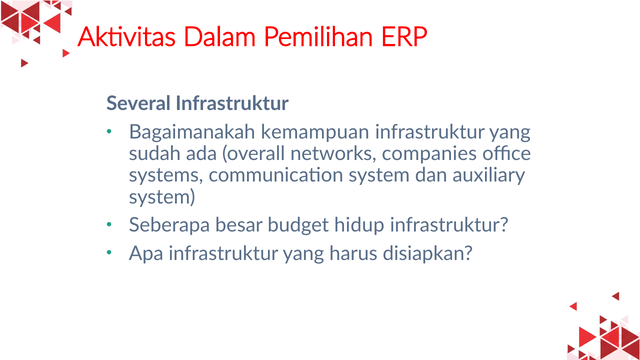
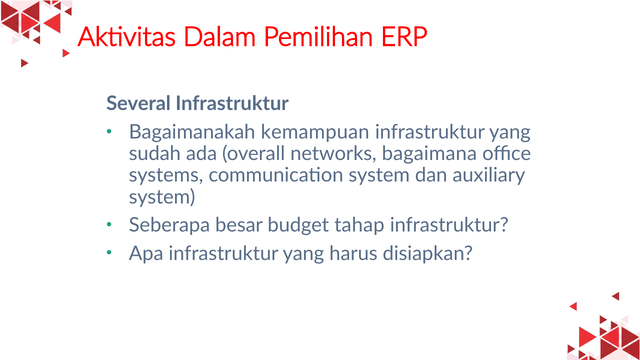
companies: companies -> bagaimana
hidup: hidup -> tahap
